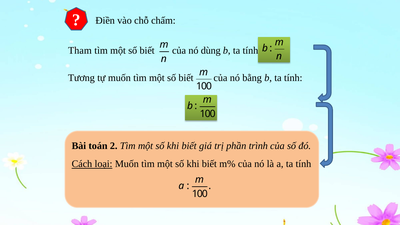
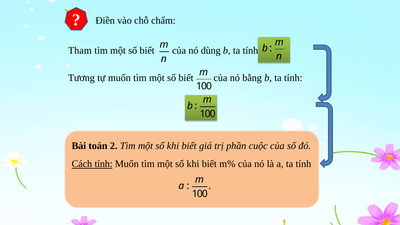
trình: trình -> cuộc
Cách loại: loại -> tính
